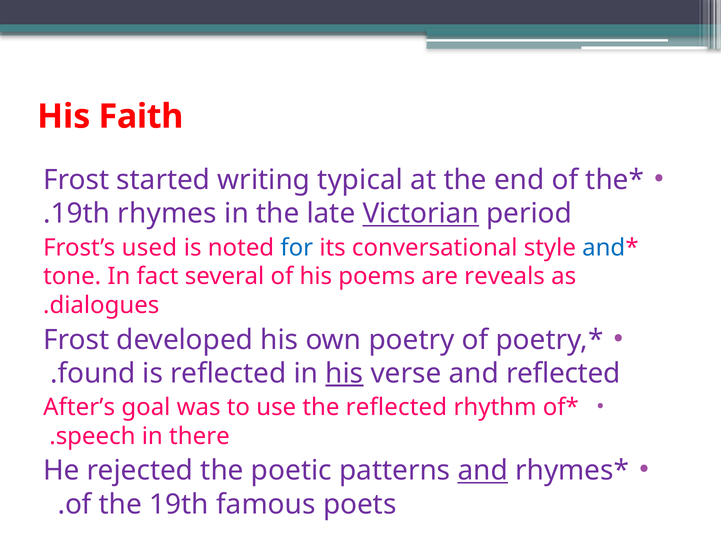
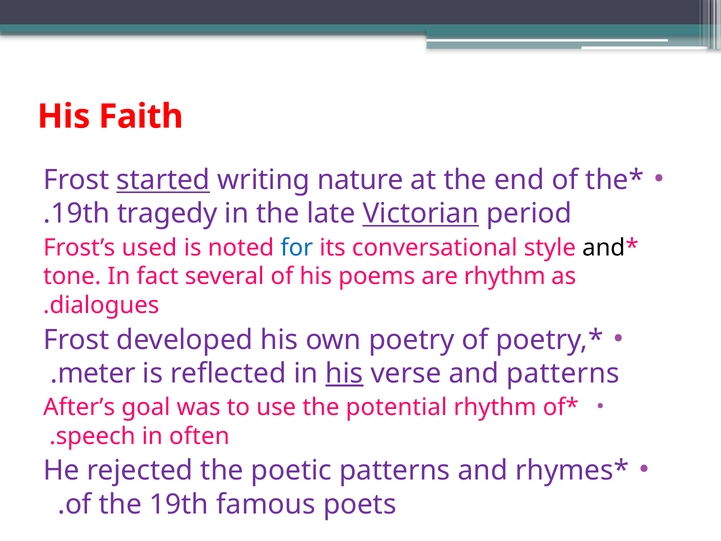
started underline: none -> present
typical: typical -> nature
19th rhymes: rhymes -> tragedy
and at (604, 248) colour: blue -> black
are reveals: reveals -> rhythm
found: found -> meter
and reflected: reflected -> patterns
the reflected: reflected -> potential
there: there -> often
and at (483, 471) underline: present -> none
